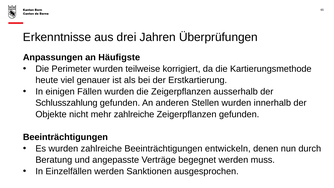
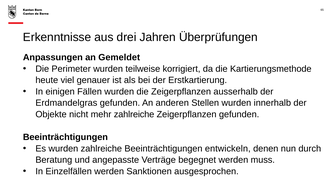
Häufigste: Häufigste -> Gemeldet
Schlusszahlung: Schlusszahlung -> Erdmandelgras
